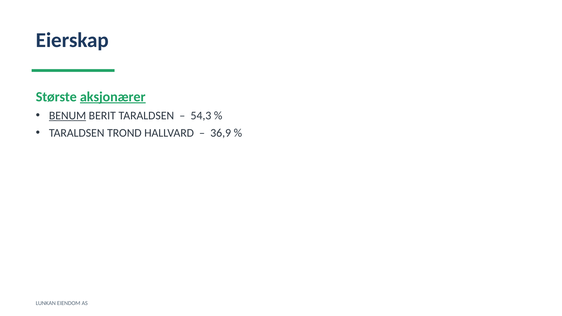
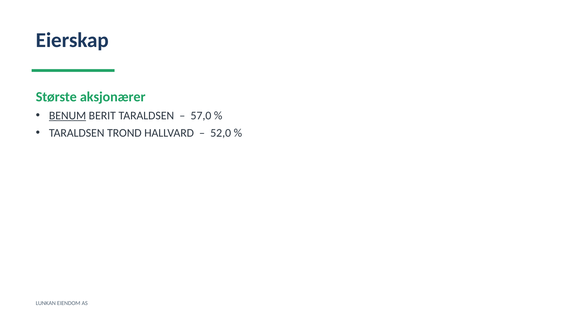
aksjonærer underline: present -> none
54,3: 54,3 -> 57,0
36,9: 36,9 -> 52,0
